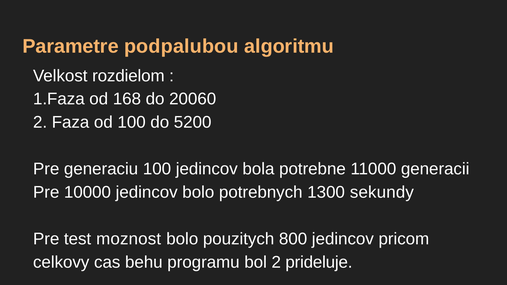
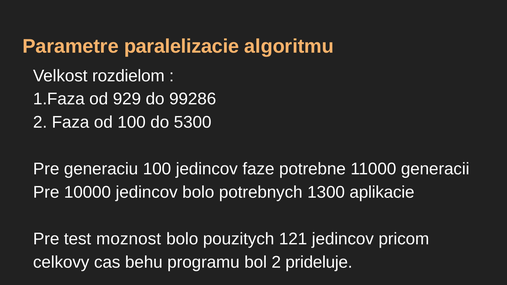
podpalubou: podpalubou -> paralelizacie
168: 168 -> 929
20060: 20060 -> 99286
5200: 5200 -> 5300
bola: bola -> faze
sekundy: sekundy -> aplikacie
800: 800 -> 121
